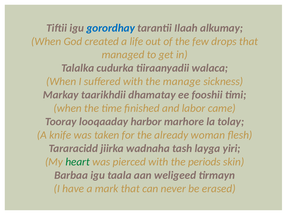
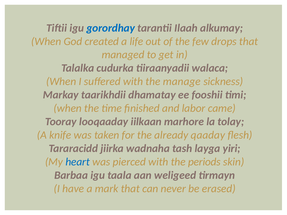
harbor: harbor -> iilkaan
woman: woman -> qaaday
heart colour: green -> blue
